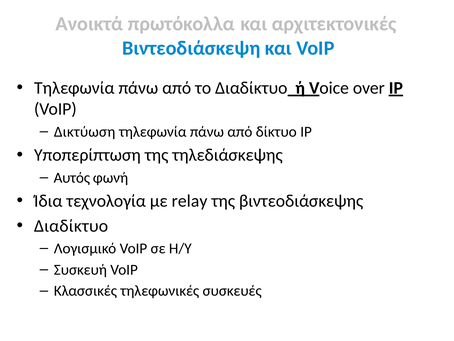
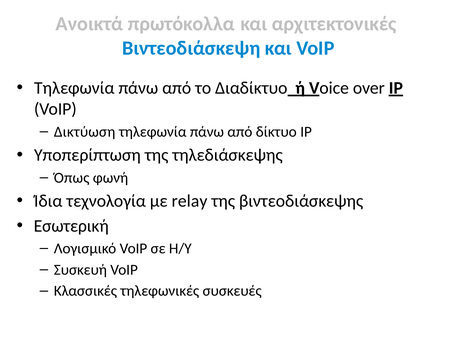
Αυτός: Αυτός -> Όπως
Διαδίκτυο at (71, 226): Διαδίκτυο -> Εσωτερική
